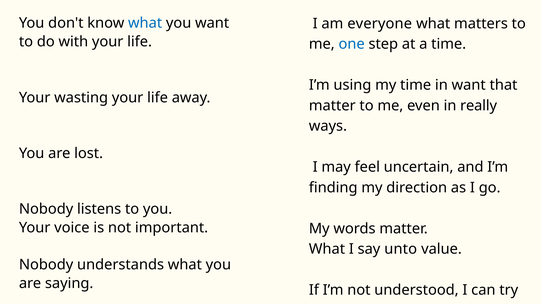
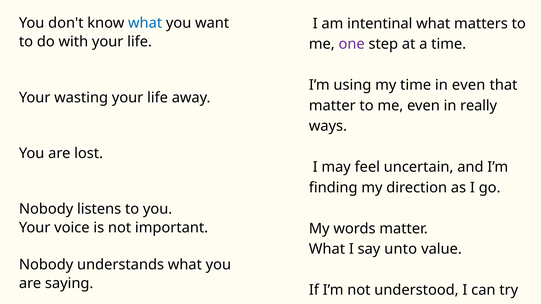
everyone: everyone -> intentinal
one colour: blue -> purple
in want: want -> even
